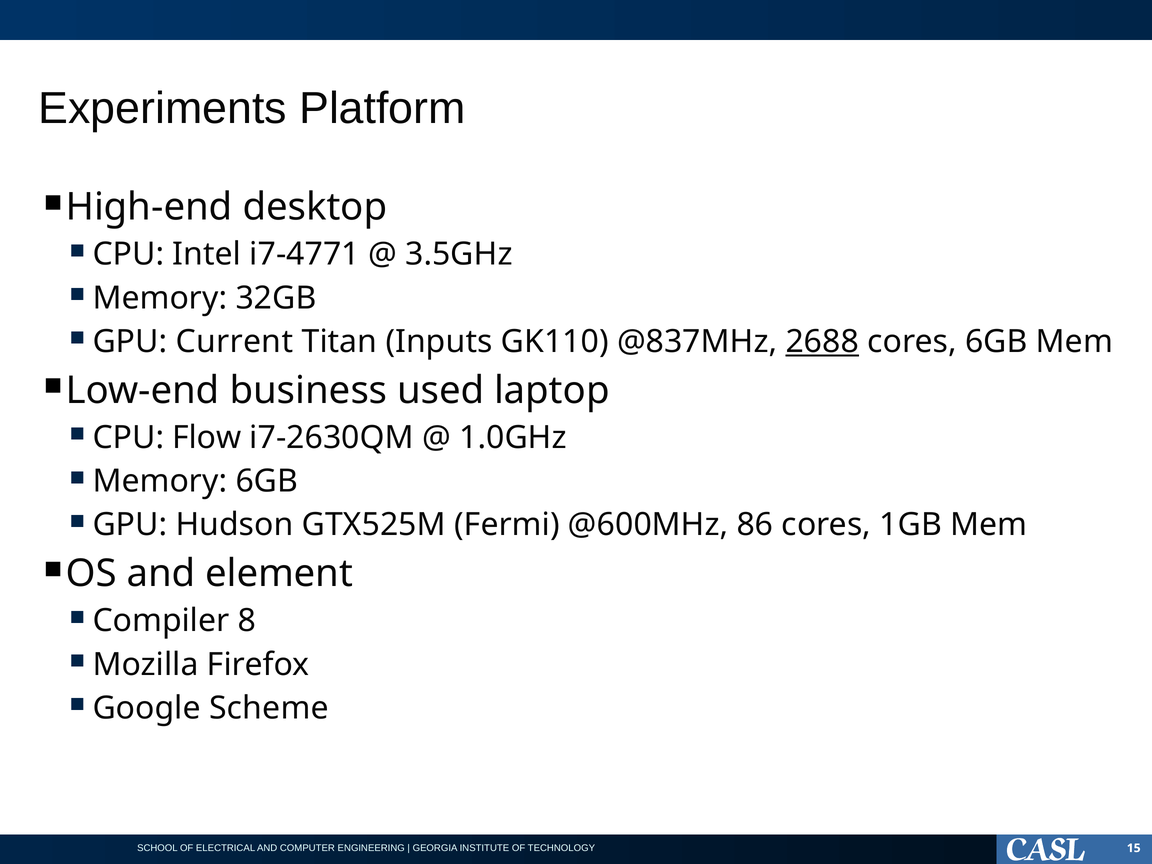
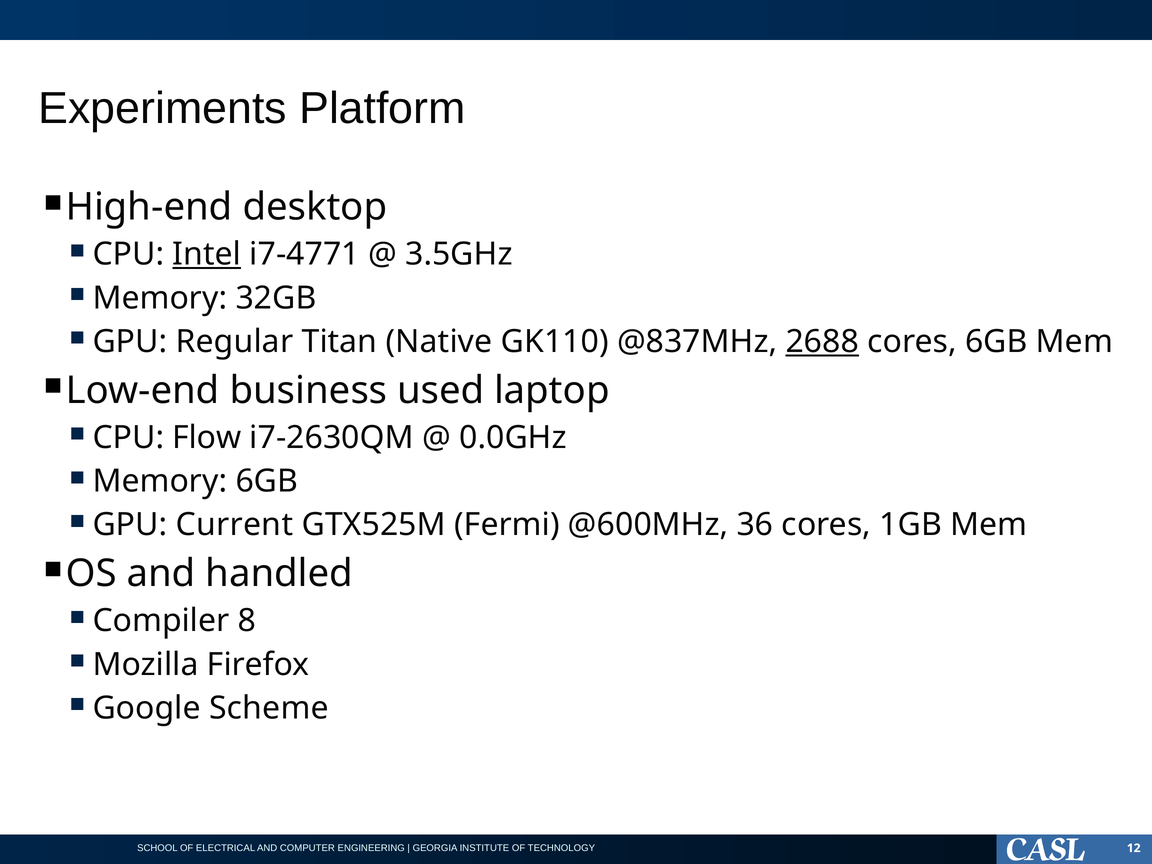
Intel underline: none -> present
Current: Current -> Regular
Inputs: Inputs -> Native
1.0GHz: 1.0GHz -> 0.0GHz
Hudson: Hudson -> Current
86: 86 -> 36
element: element -> handled
15: 15 -> 12
